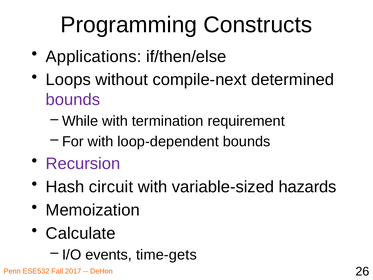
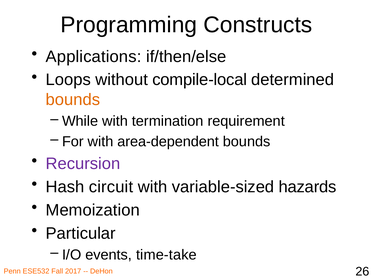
compile-next: compile-next -> compile-local
bounds at (73, 100) colour: purple -> orange
loop-dependent: loop-dependent -> area-dependent
Calculate: Calculate -> Particular
time-gets: time-gets -> time-take
